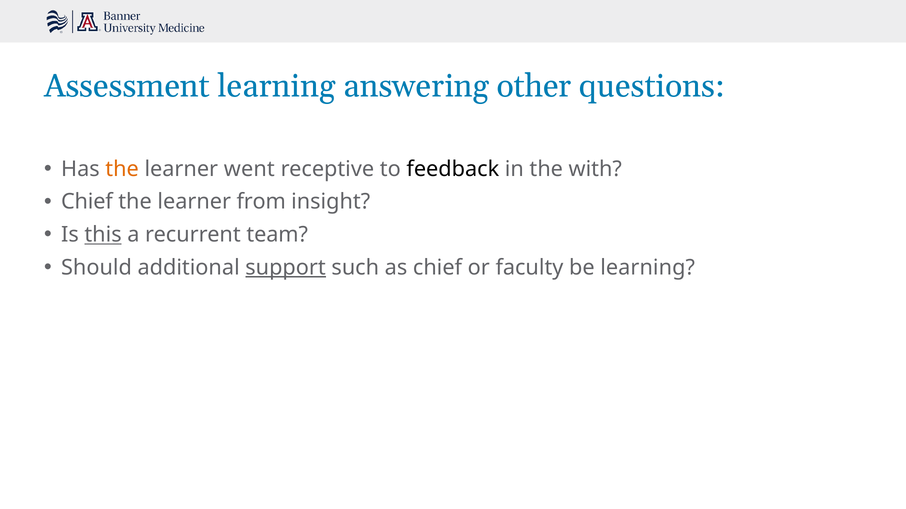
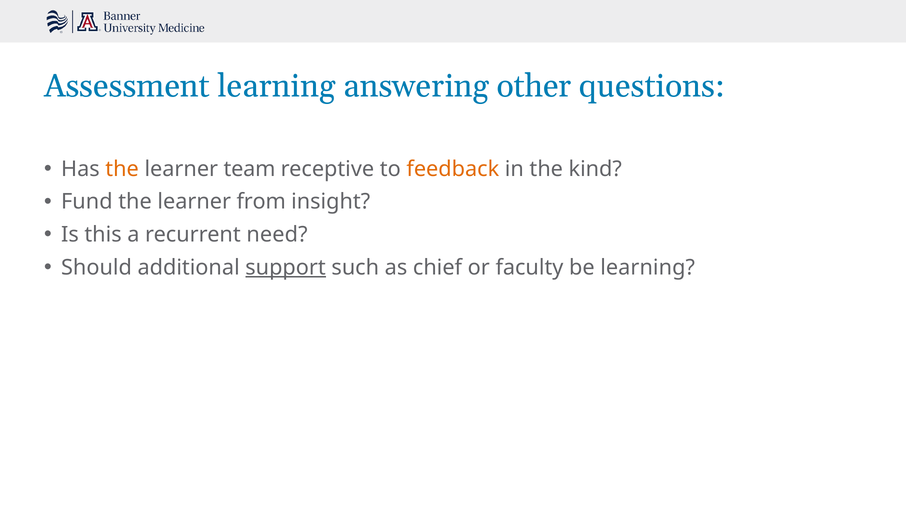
went: went -> team
feedback colour: black -> orange
with: with -> kind
Chief at (87, 202): Chief -> Fund
this underline: present -> none
team: team -> need
